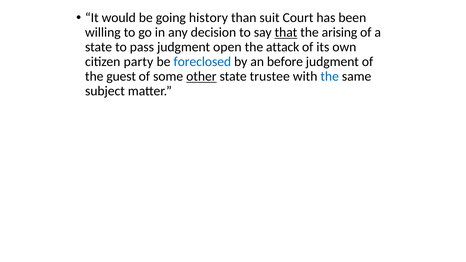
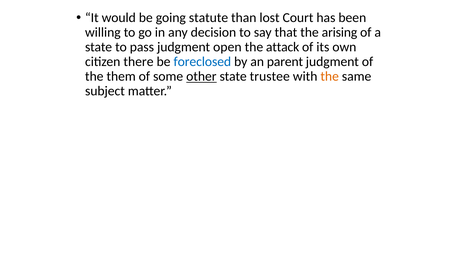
history: history -> statute
suit: suit -> lost
that underline: present -> none
party: party -> there
before: before -> parent
guest: guest -> them
the at (330, 76) colour: blue -> orange
